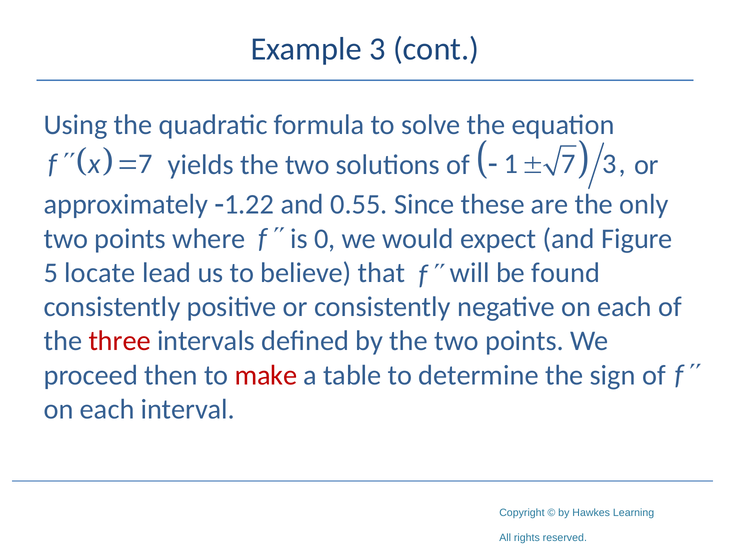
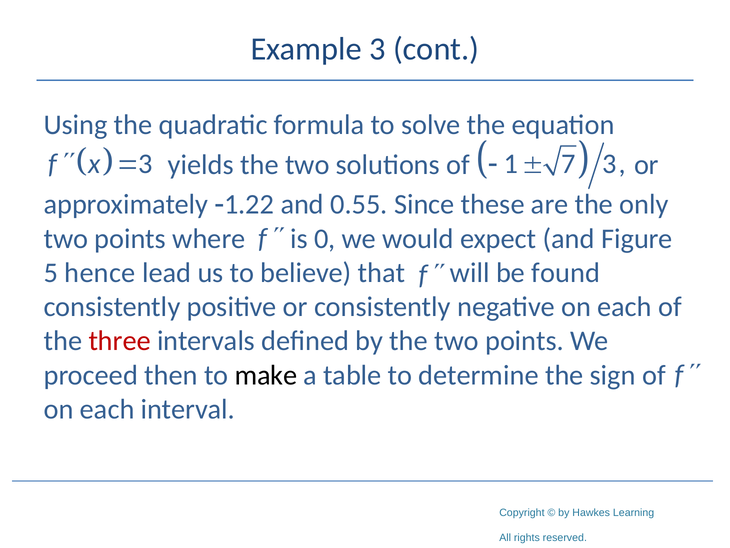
7 at (145, 164): 7 -> 3
locate: locate -> hence
make colour: red -> black
